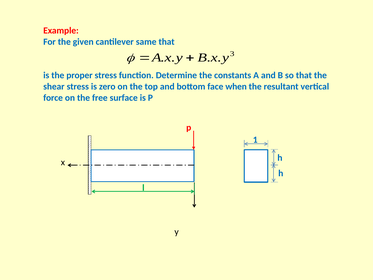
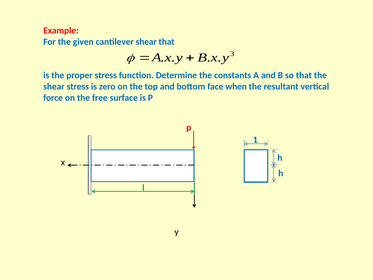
cantilever same: same -> shear
